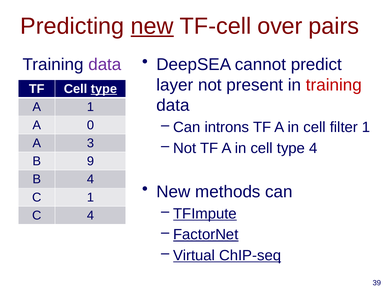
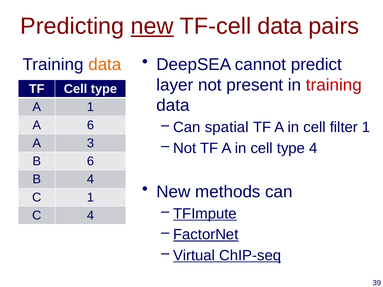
TF-cell over: over -> data
data at (105, 65) colour: purple -> orange
type at (104, 89) underline: present -> none
A 0: 0 -> 6
introns: introns -> spatial
B 9: 9 -> 6
